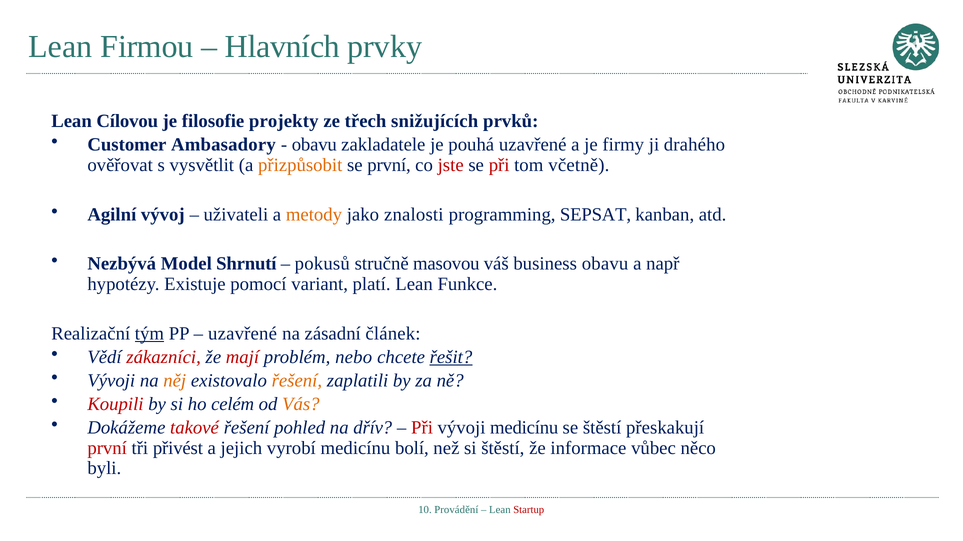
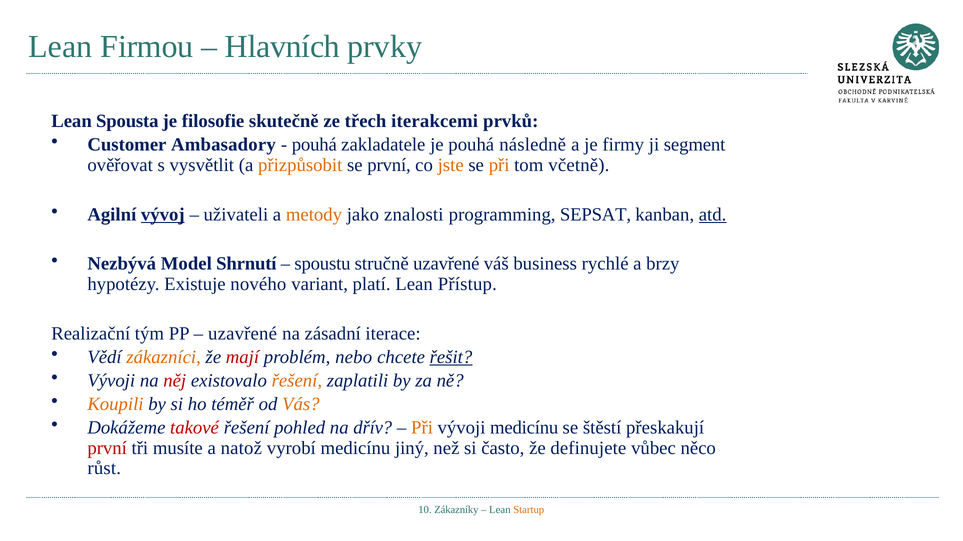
Cílovou: Cílovou -> Spousta
projekty: projekty -> skutečně
snižujících: snižujících -> iterakcemi
obavu at (314, 145): obavu -> pouhá
pouhá uzavřené: uzavřené -> následně
drahého: drahého -> segment
jste colour: red -> orange
při at (499, 165) colour: red -> orange
vývoj underline: none -> present
atd underline: none -> present
pokusů: pokusů -> spoustu
stručně masovou: masovou -> uzavřené
business obavu: obavu -> rychlé
např: např -> brzy
pomocí: pomocí -> nového
Funkce: Funkce -> Přístup
tým underline: present -> none
článek: článek -> iterace
zákazníci colour: red -> orange
něj colour: orange -> red
Koupili colour: red -> orange
celém: celém -> téměř
Při at (422, 428) colour: red -> orange
přivést: přivést -> musíte
jejich: jejich -> natož
bolí: bolí -> jiný
si štěstí: štěstí -> často
informace: informace -> definujete
byli: byli -> růst
Provádění: Provádění -> Zákazníky
Startup colour: red -> orange
